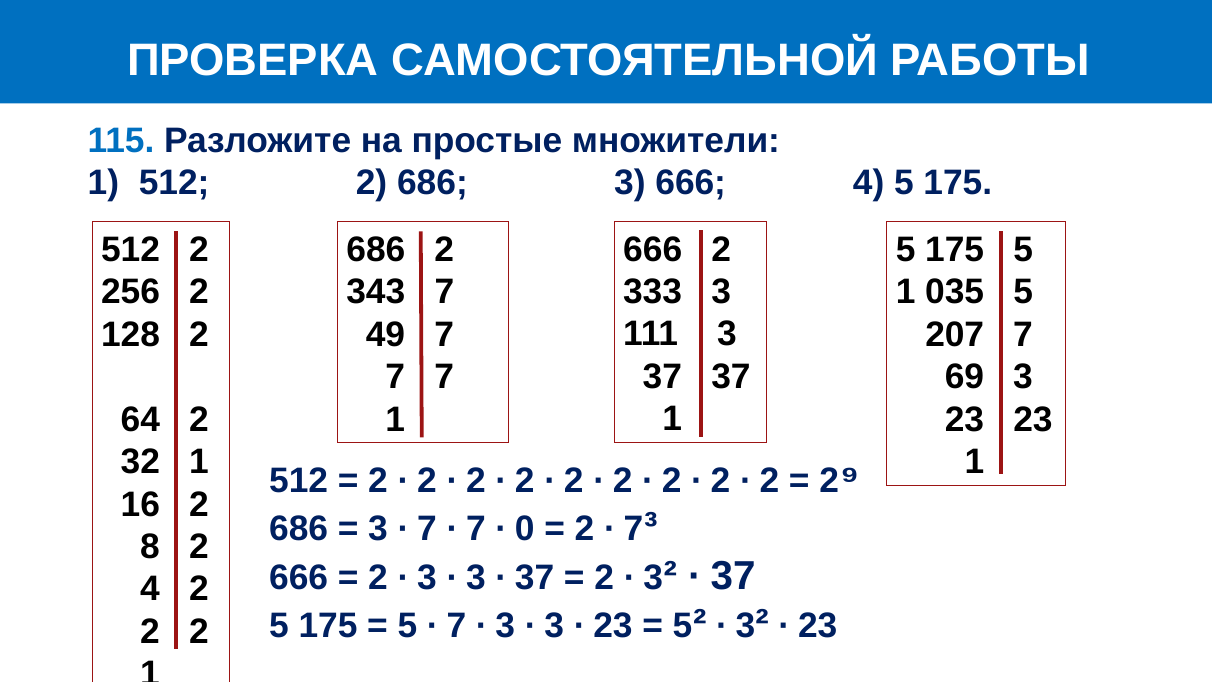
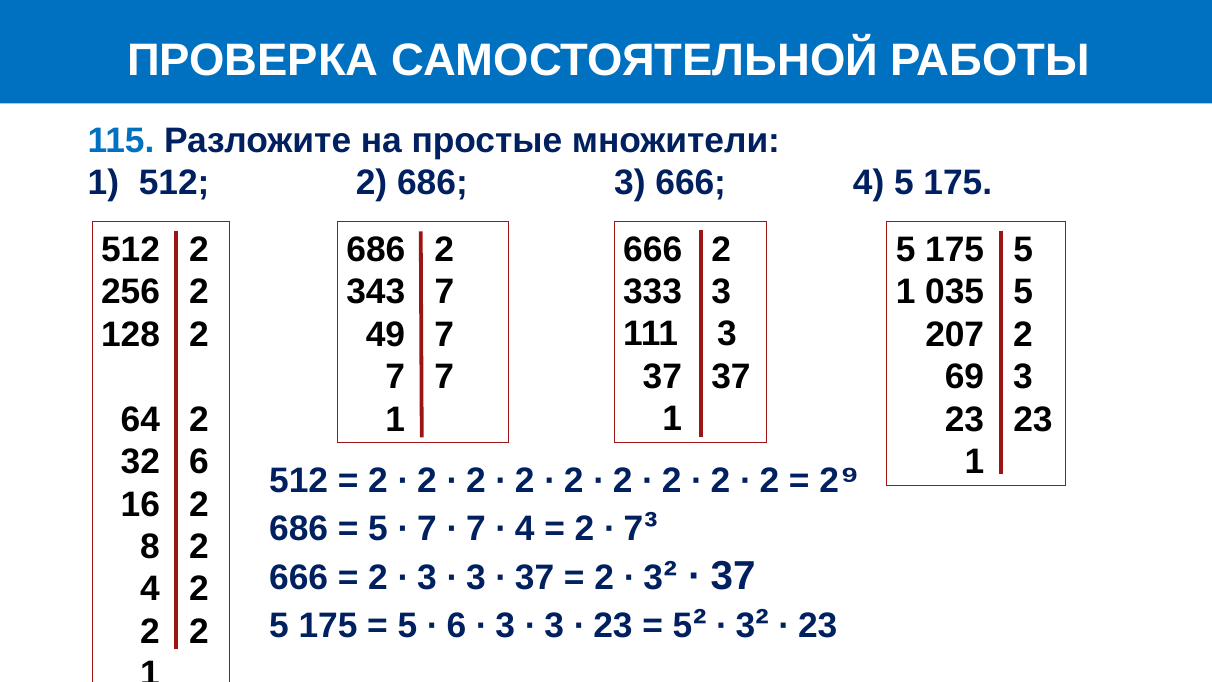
207 7: 7 -> 2
32 1: 1 -> 6
3 at (378, 529): 3 -> 5
0 at (525, 529): 0 -> 4
7 at (456, 626): 7 -> 6
